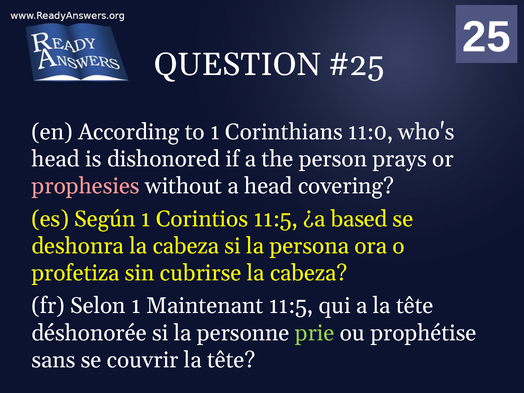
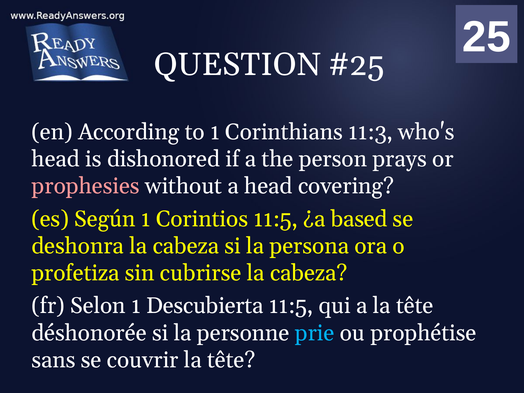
11:0: 11:0 -> 11:3
Maintenant: Maintenant -> Descubierta
prie colour: light green -> light blue
